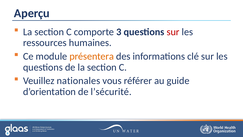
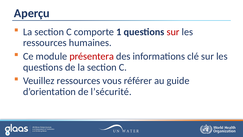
3: 3 -> 1
présentera colour: orange -> red
Veuillez nationales: nationales -> ressources
